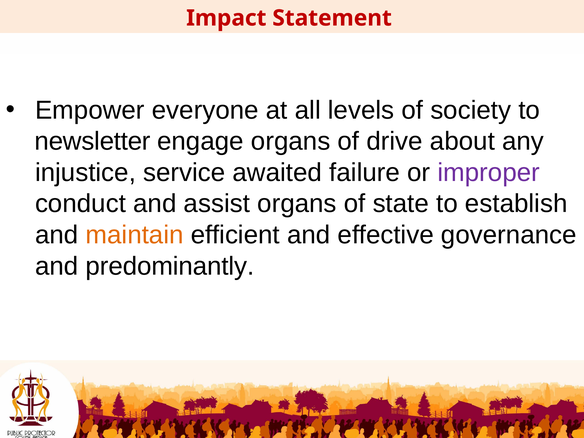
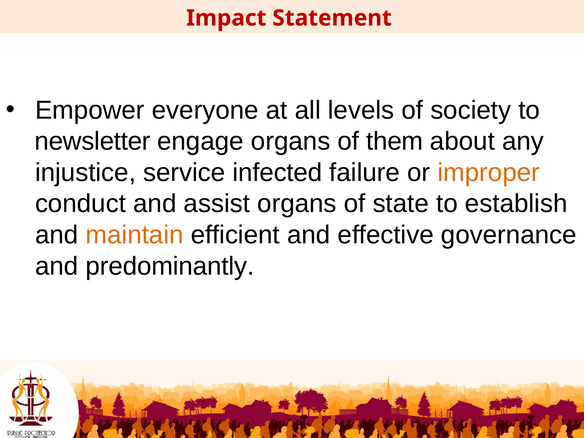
drive: drive -> them
awaited: awaited -> infected
improper colour: purple -> orange
